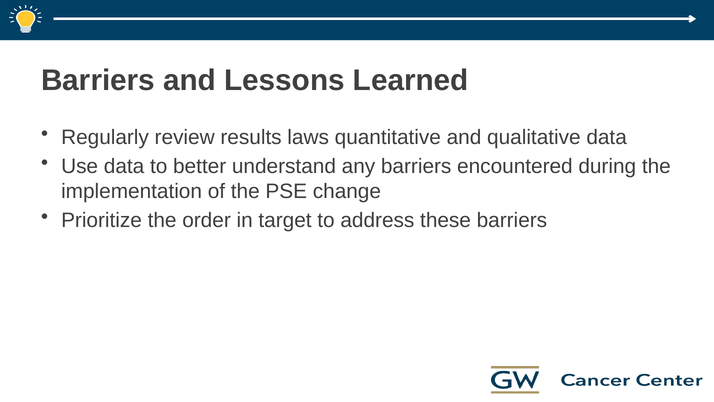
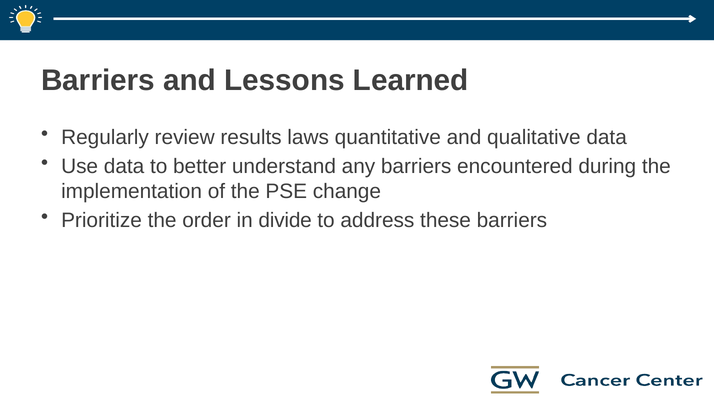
target: target -> divide
